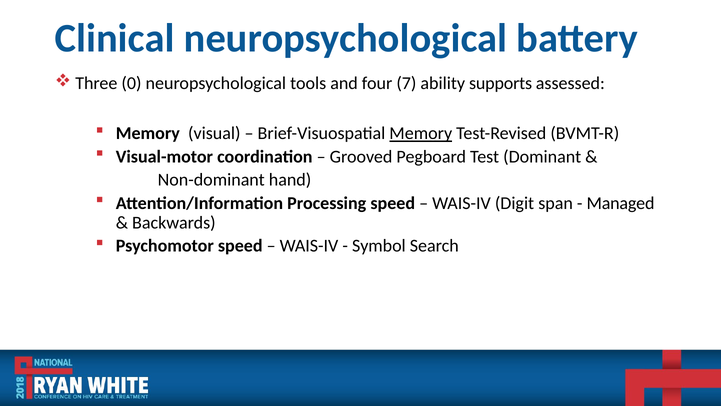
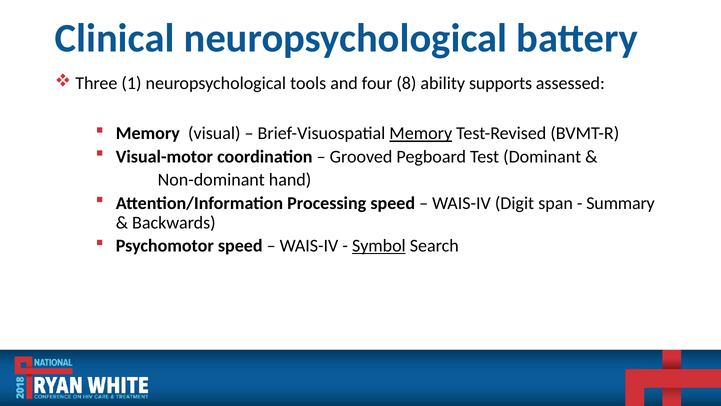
0: 0 -> 1
7: 7 -> 8
Managed: Managed -> Summary
Symbol underline: none -> present
